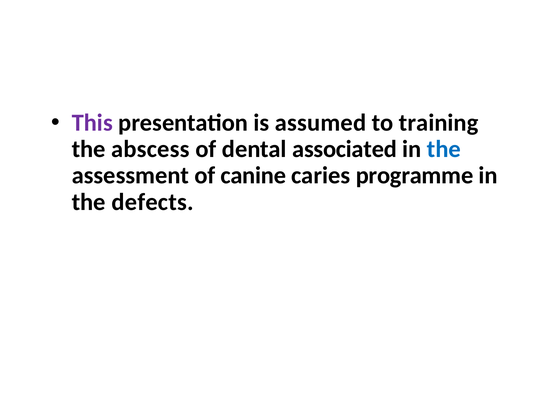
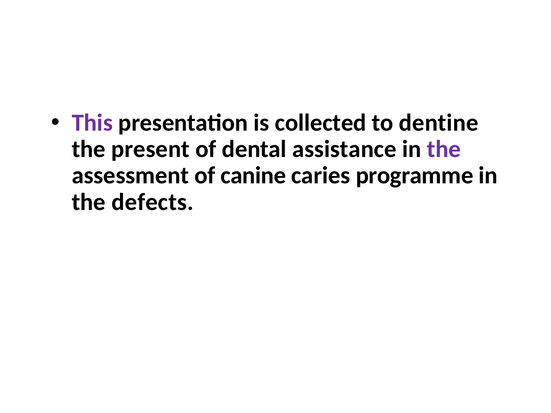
assumed: assumed -> collected
training: training -> dentine
abscess: abscess -> present
associated: associated -> assistance
the at (444, 149) colour: blue -> purple
